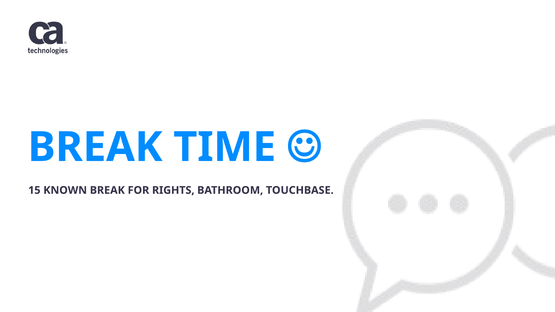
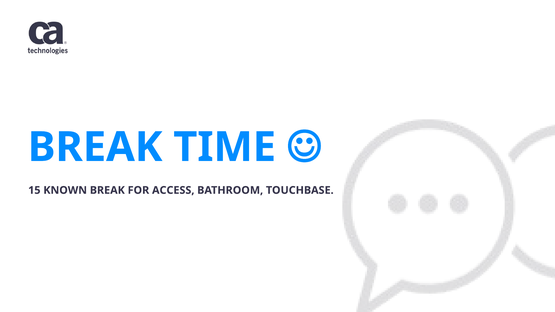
RIGHTS: RIGHTS -> ACCESS
